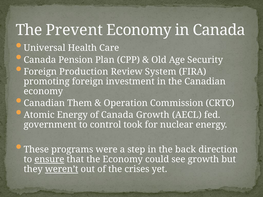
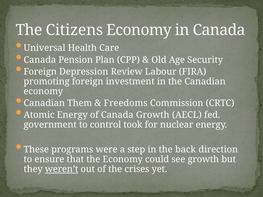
Prevent: Prevent -> Citizens
Production: Production -> Depression
System: System -> Labour
Operation: Operation -> Freedoms
ensure underline: present -> none
